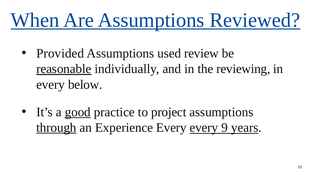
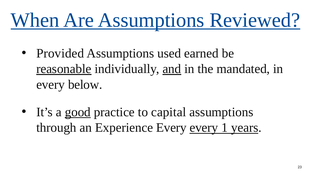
review: review -> earned
and underline: none -> present
reviewing: reviewing -> mandated
project: project -> capital
through underline: present -> none
9: 9 -> 1
